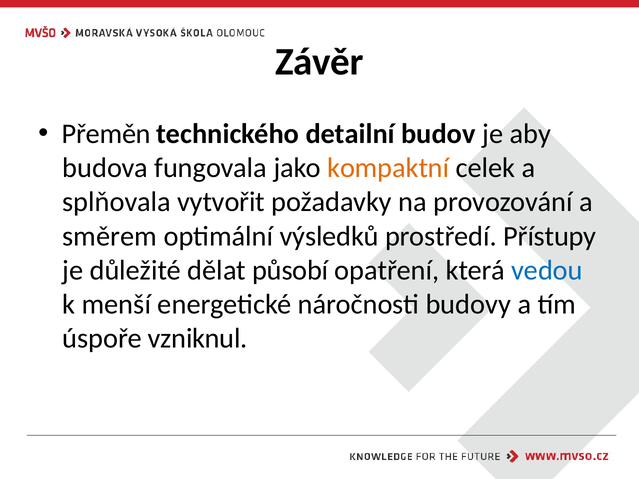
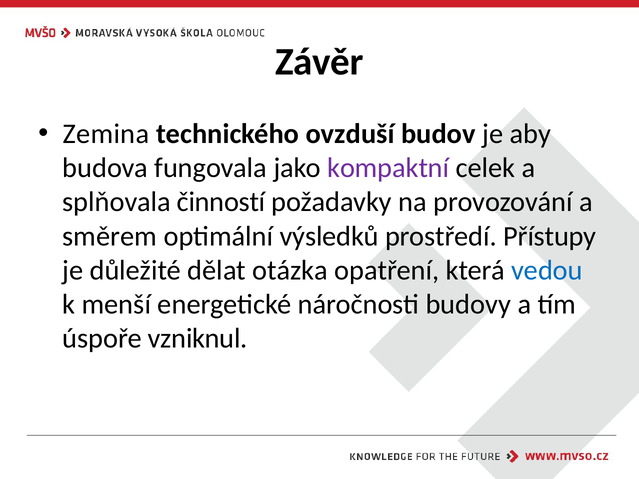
Přeměn: Přeměn -> Zemina
detailní: detailní -> ovzduší
kompaktní colour: orange -> purple
vytvořit: vytvořit -> činností
působí: působí -> otázka
